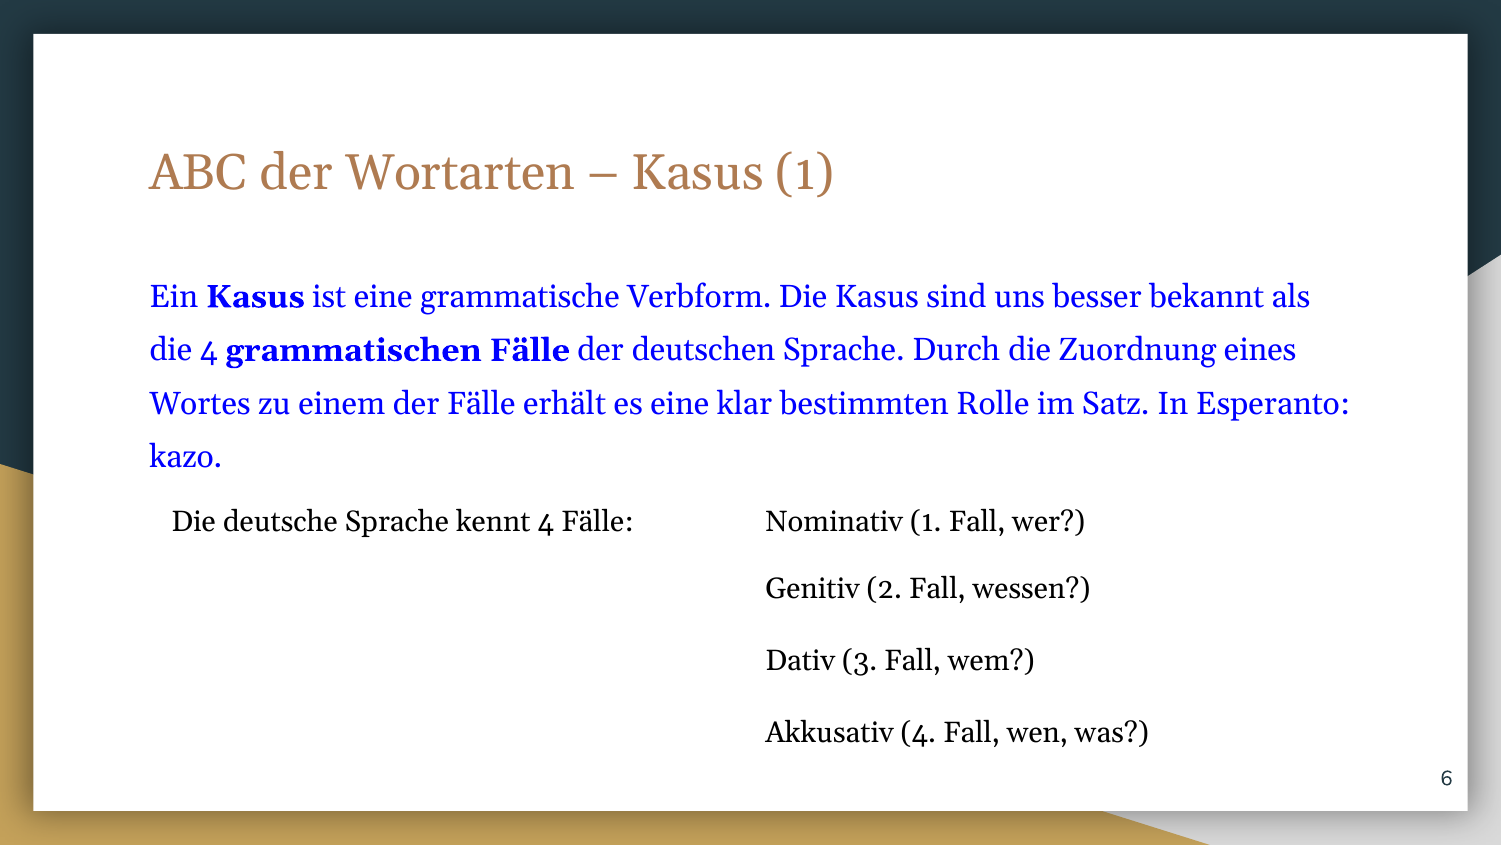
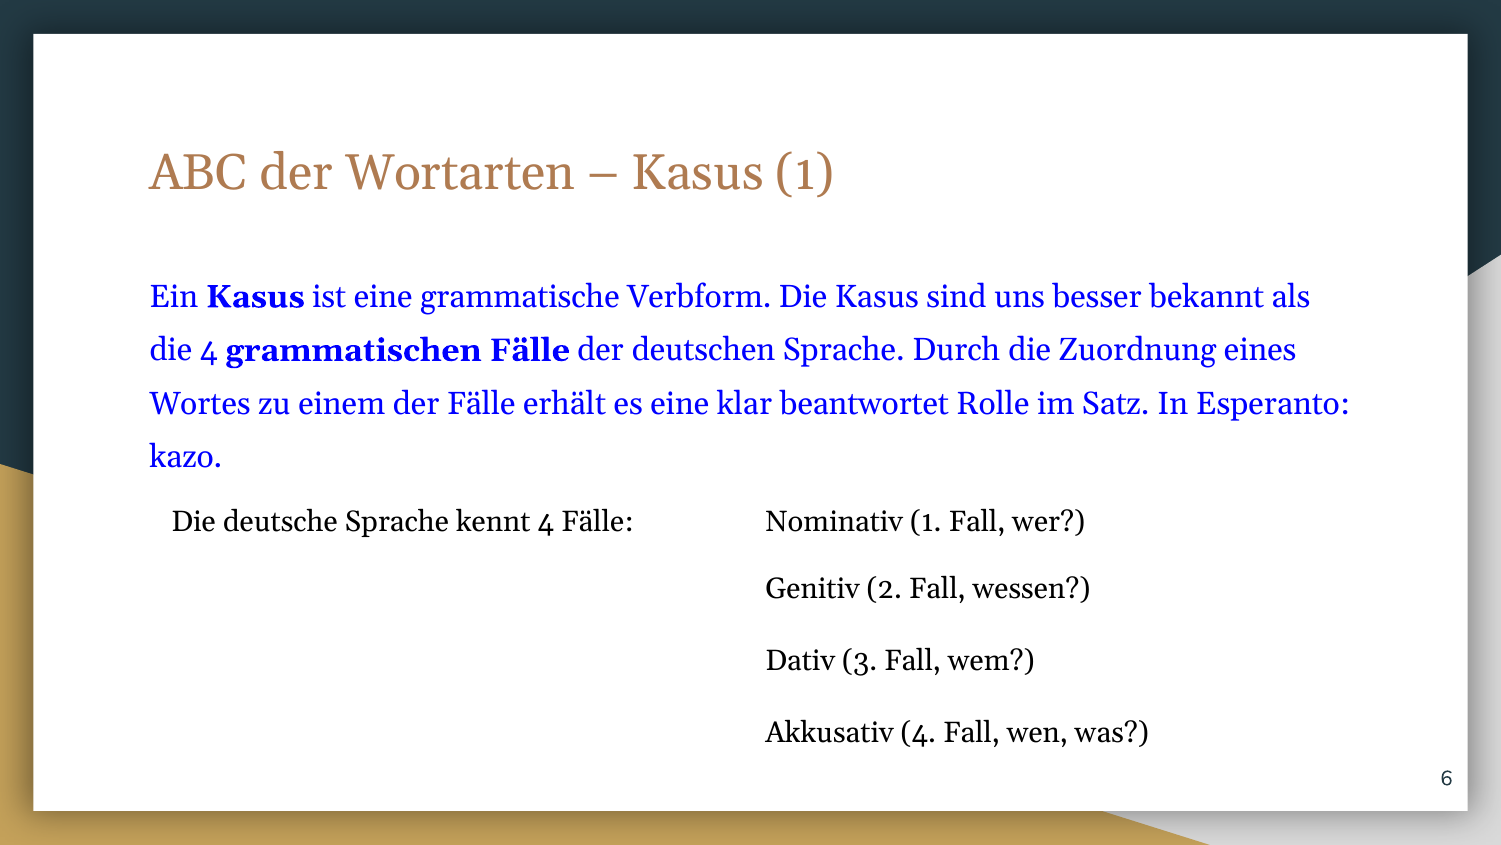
bestimmten: bestimmten -> beantwortet
